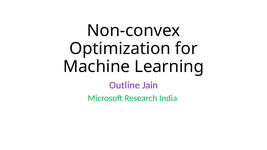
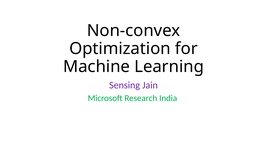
Outline: Outline -> Sensing
